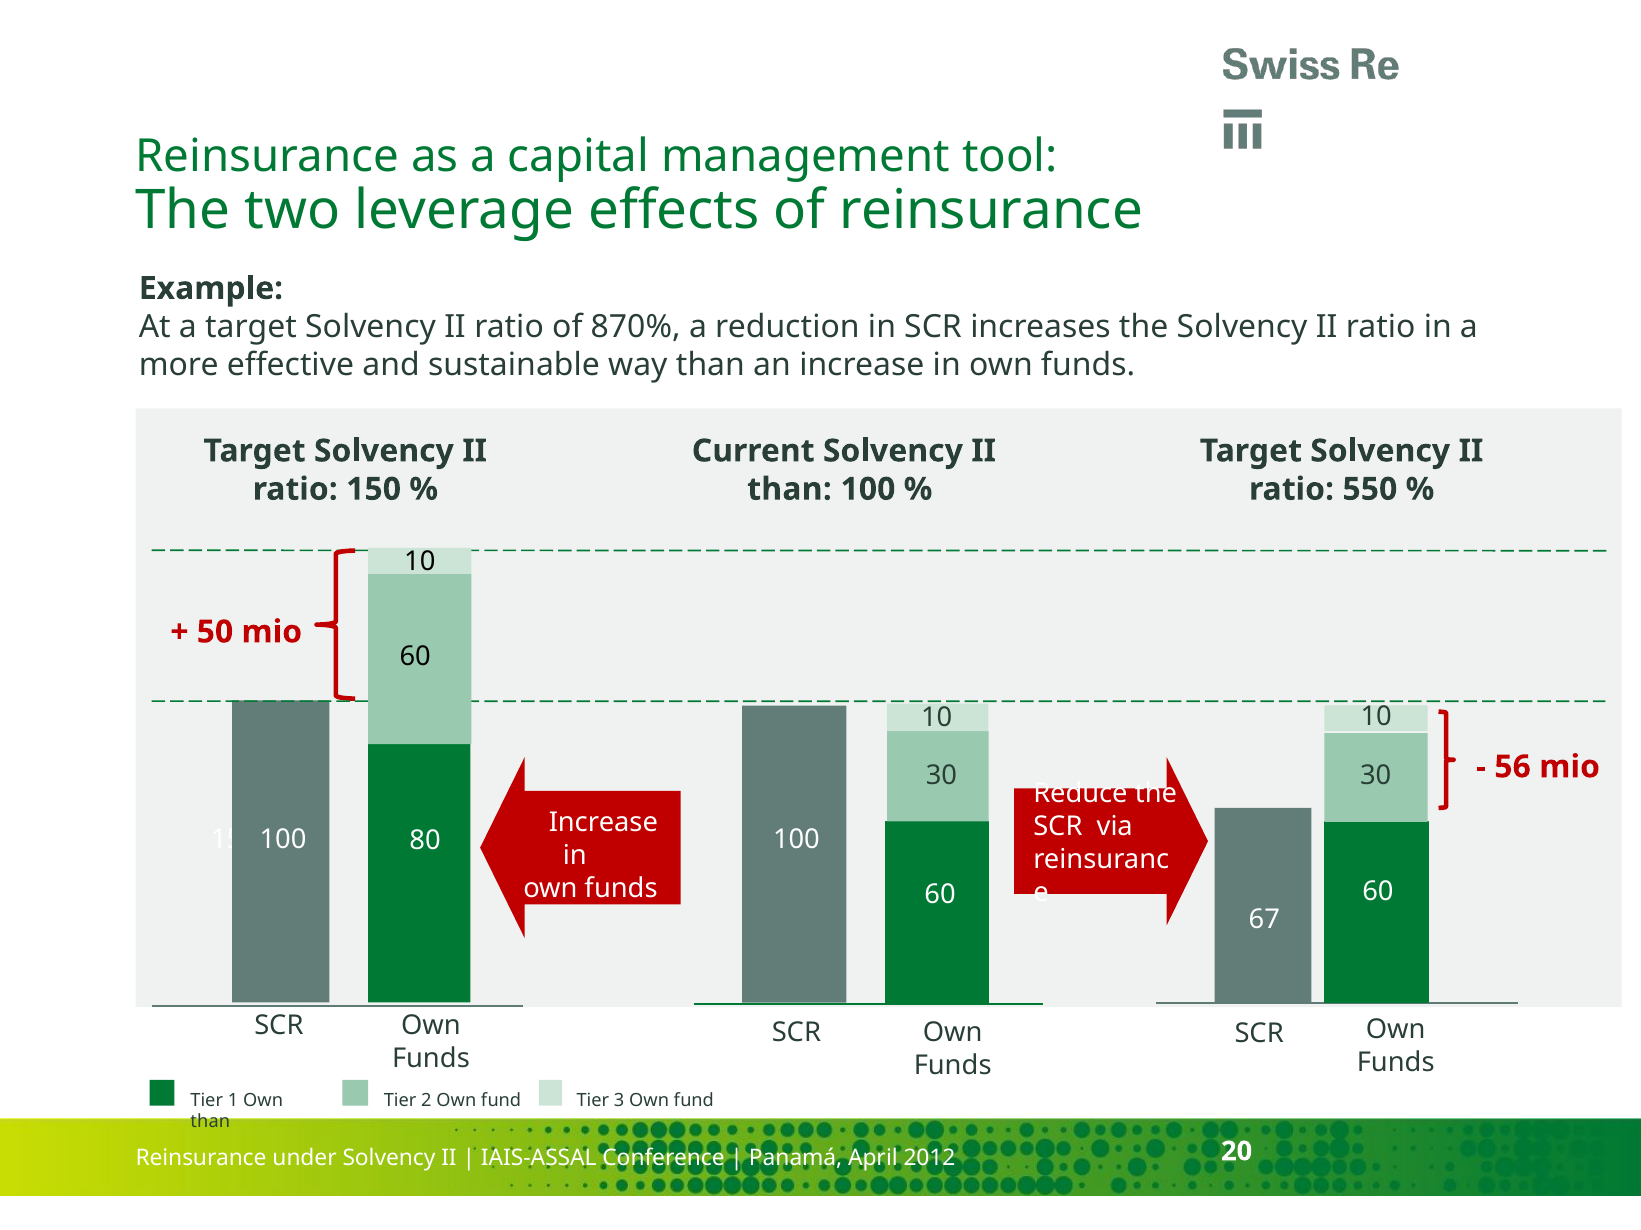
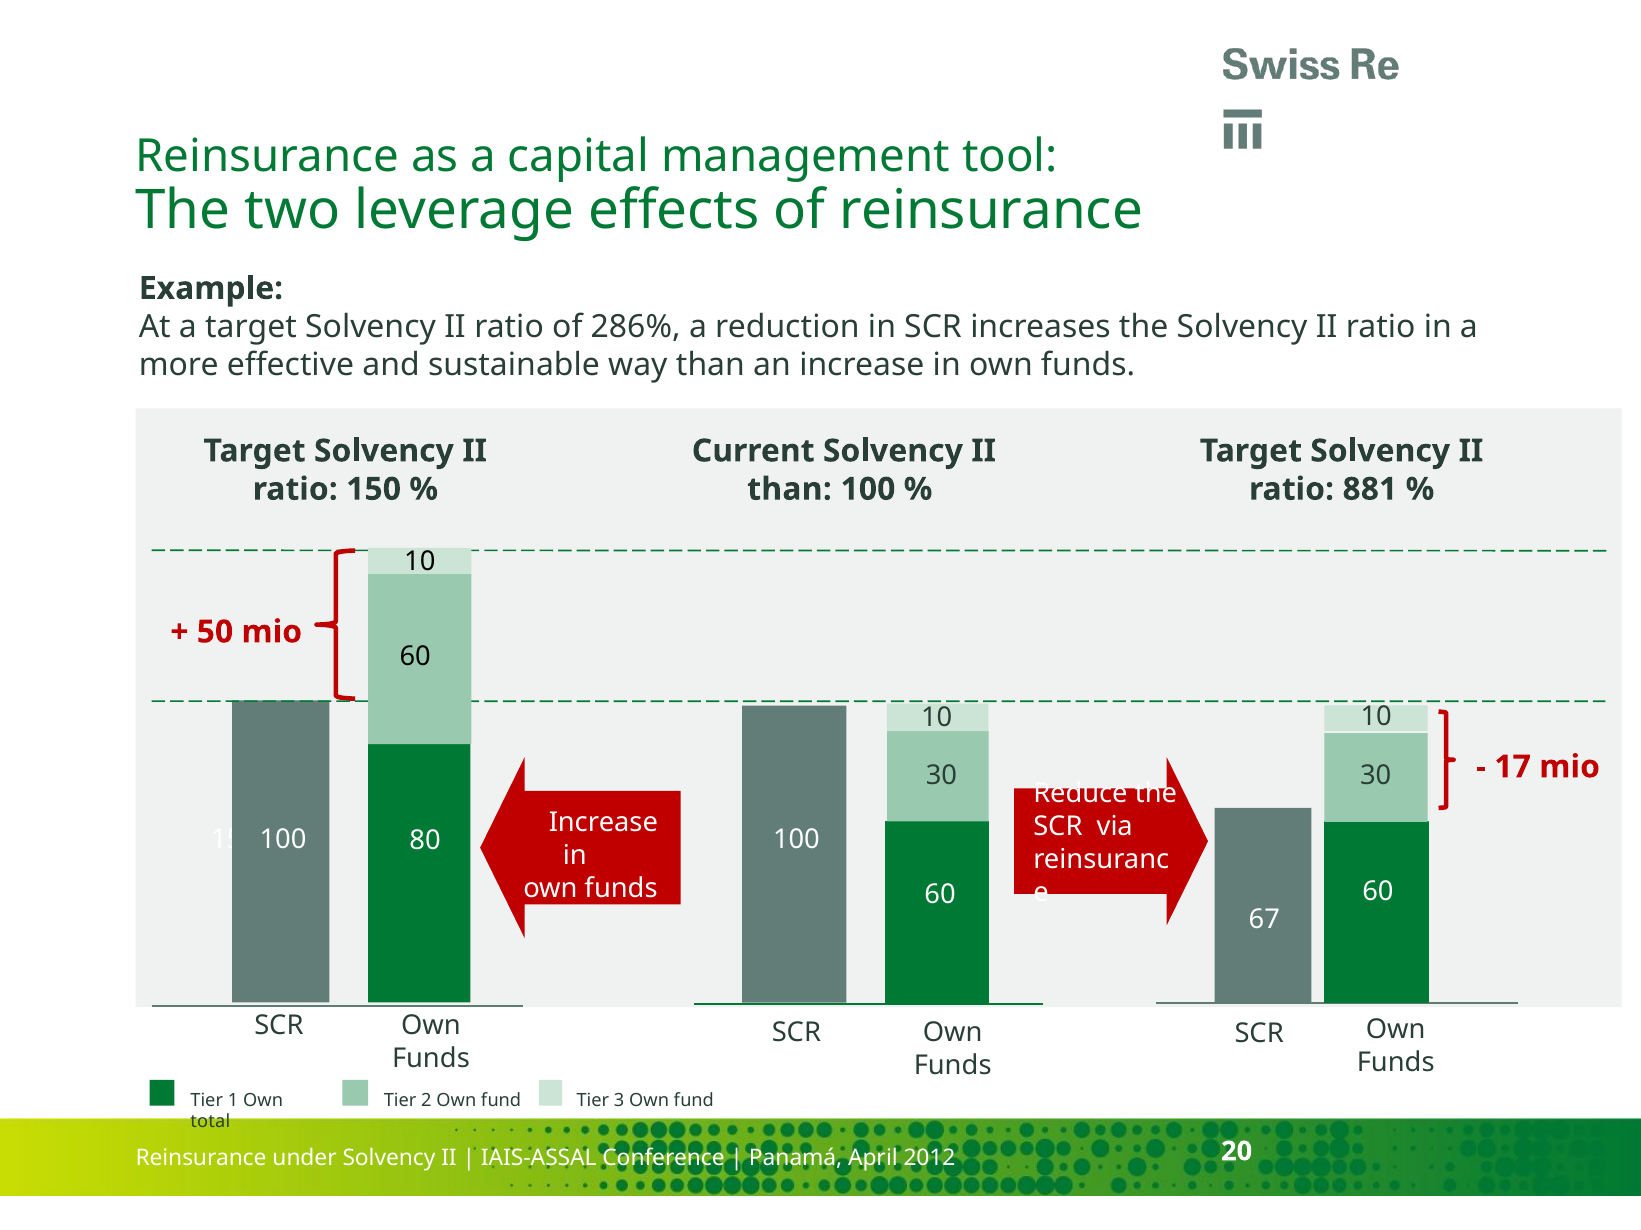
870%: 870% -> 286%
550: 550 -> 881
56: 56 -> 17
than at (210, 1123): than -> total
